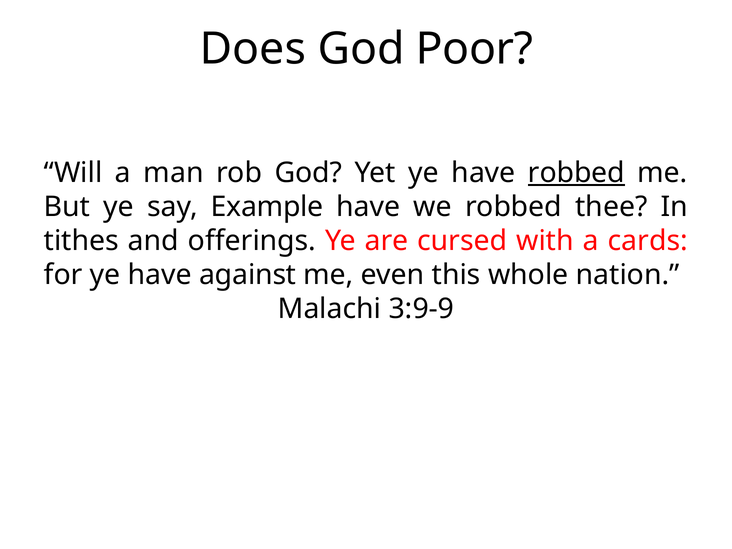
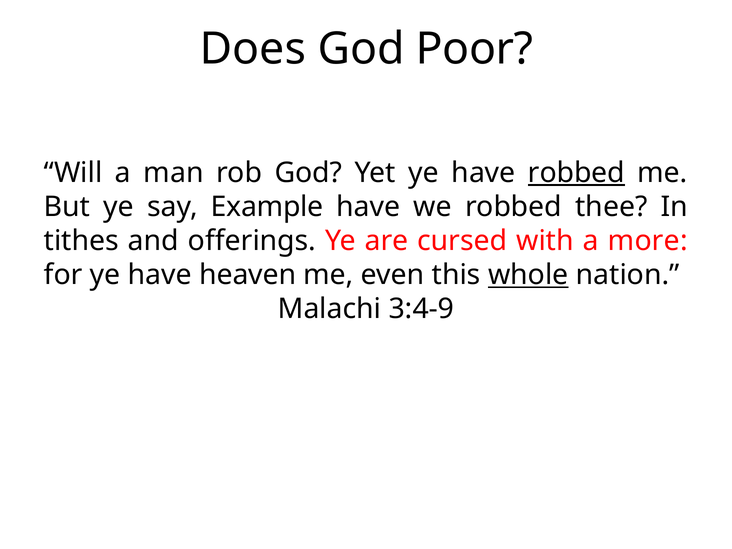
cards: cards -> more
against: against -> heaven
whole underline: none -> present
3:9-9: 3:9-9 -> 3:4-9
